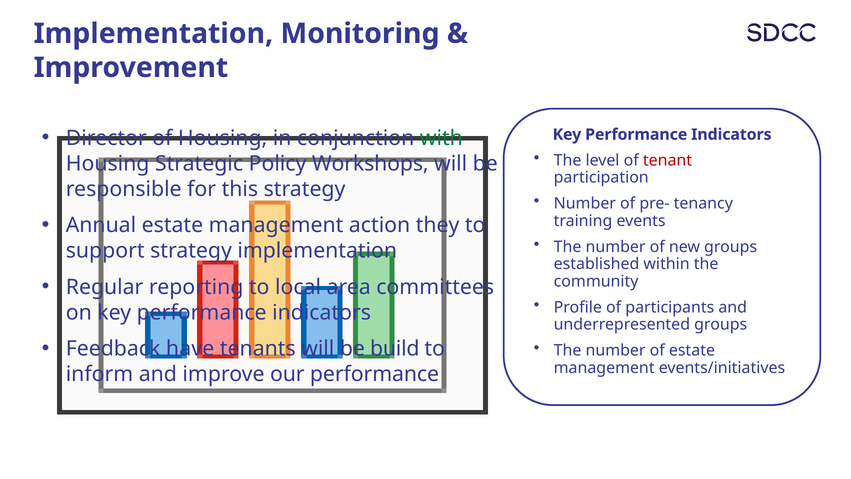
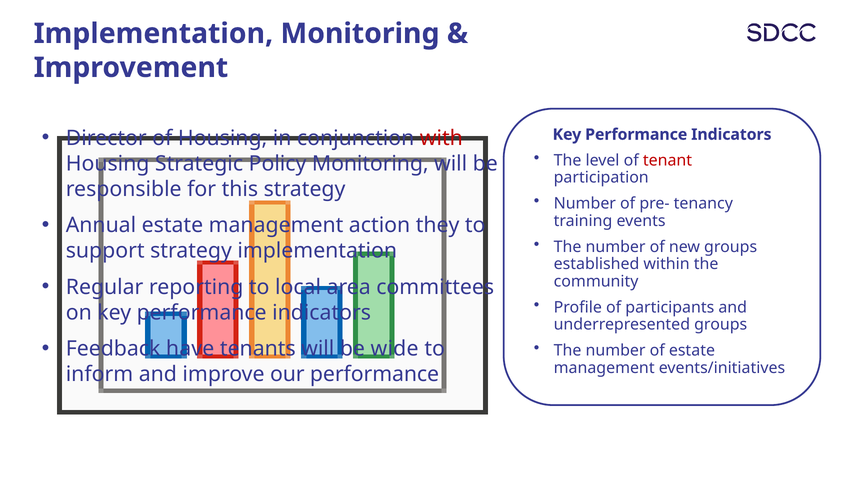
with colour: green -> red
Policy Workshops: Workshops -> Monitoring
build: build -> wide
